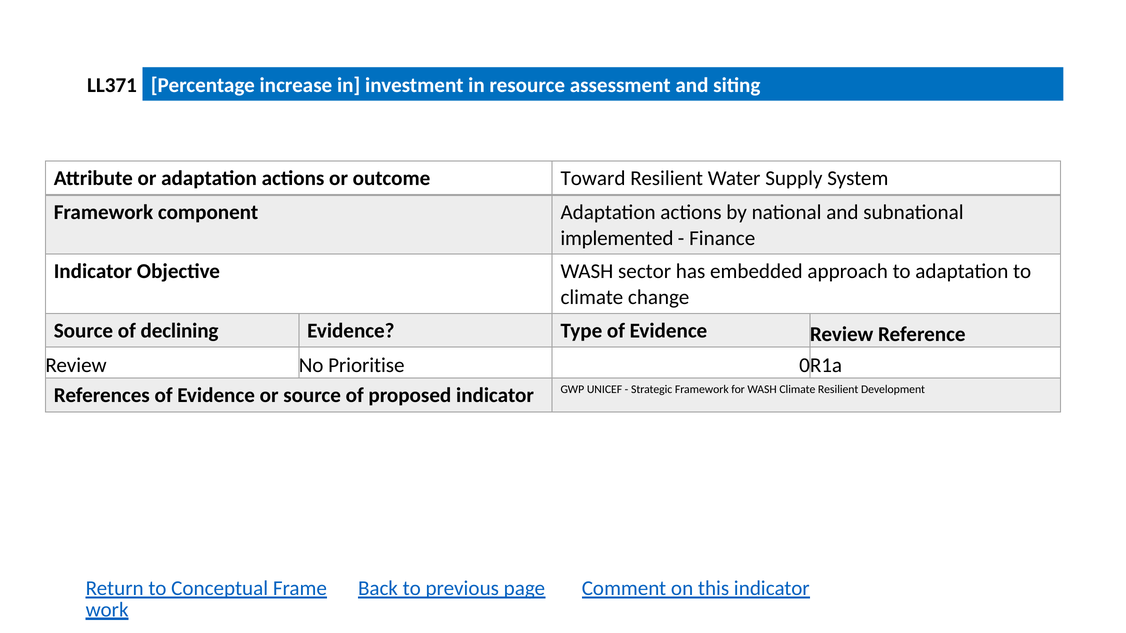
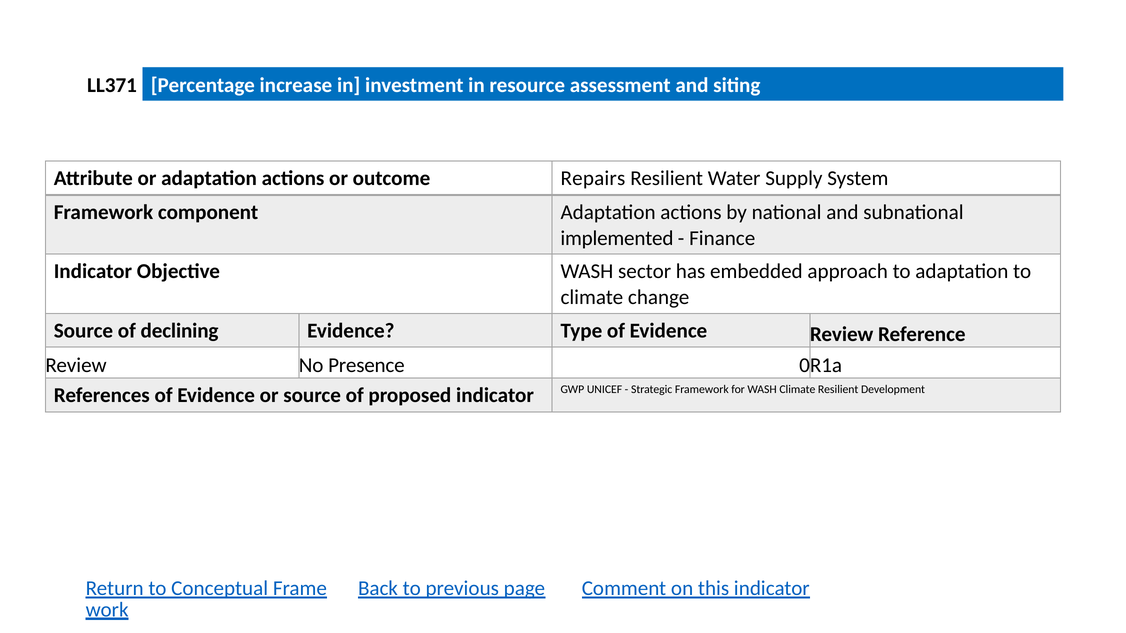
Toward: Toward -> Repairs
Prioritise: Prioritise -> Presence
